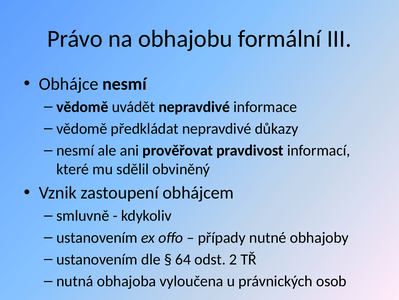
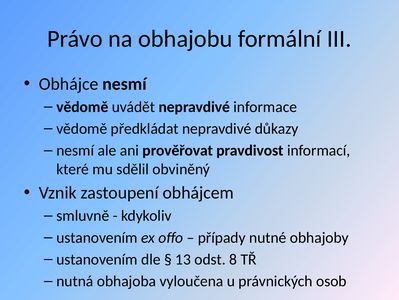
64: 64 -> 13
2: 2 -> 8
